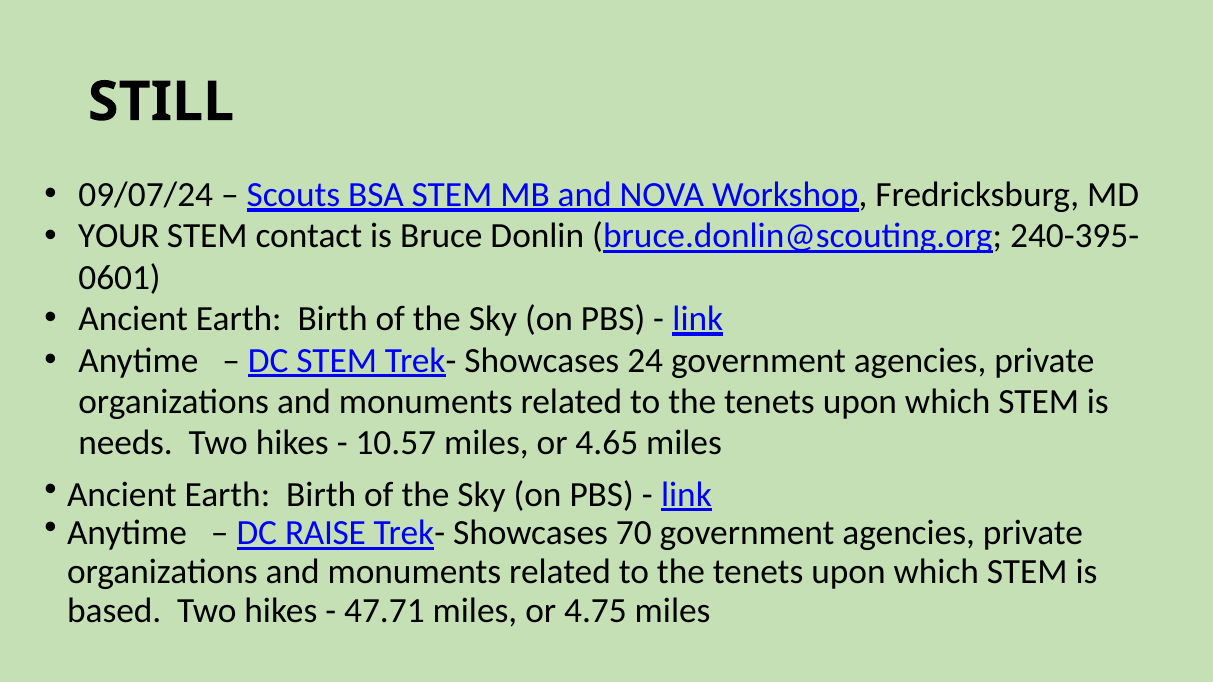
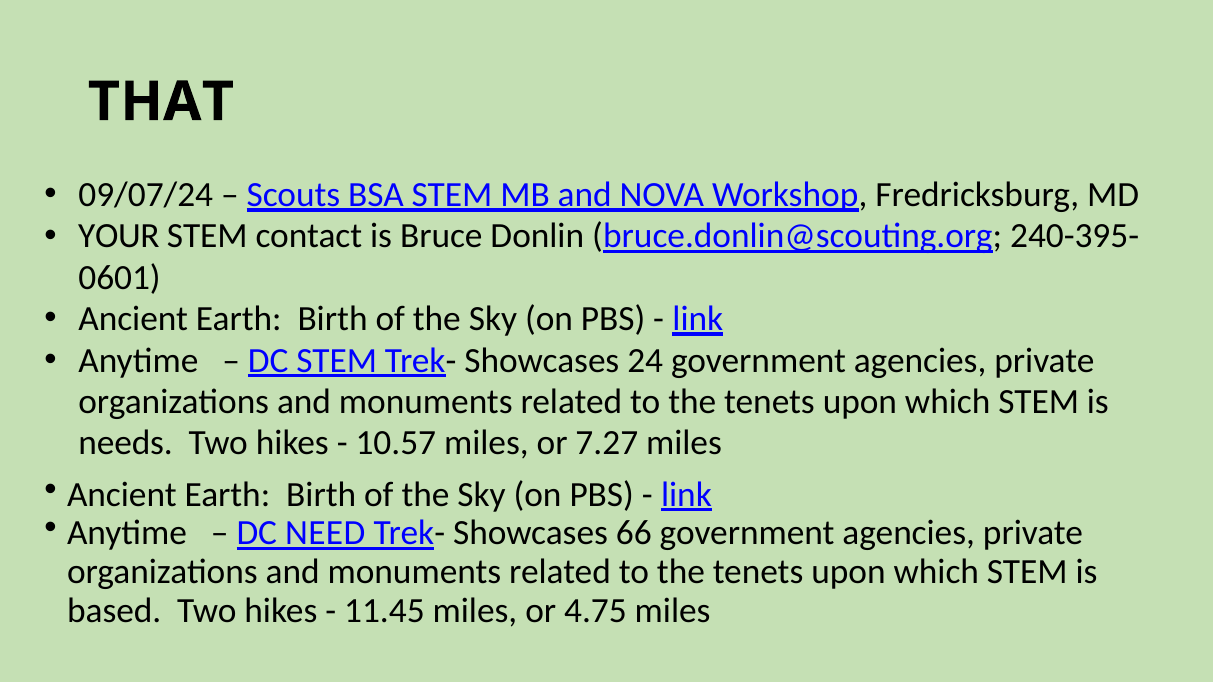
STILL: STILL -> THAT
4.65: 4.65 -> 7.27
RAISE: RAISE -> NEED
70: 70 -> 66
47.71: 47.71 -> 11.45
